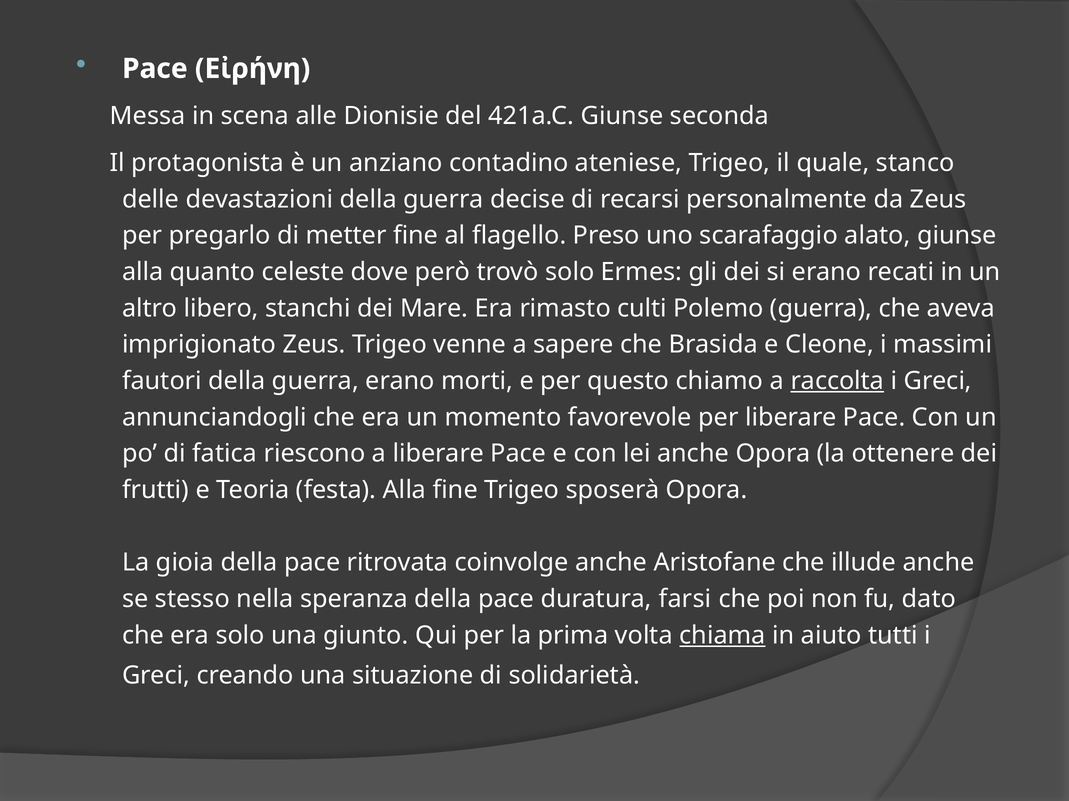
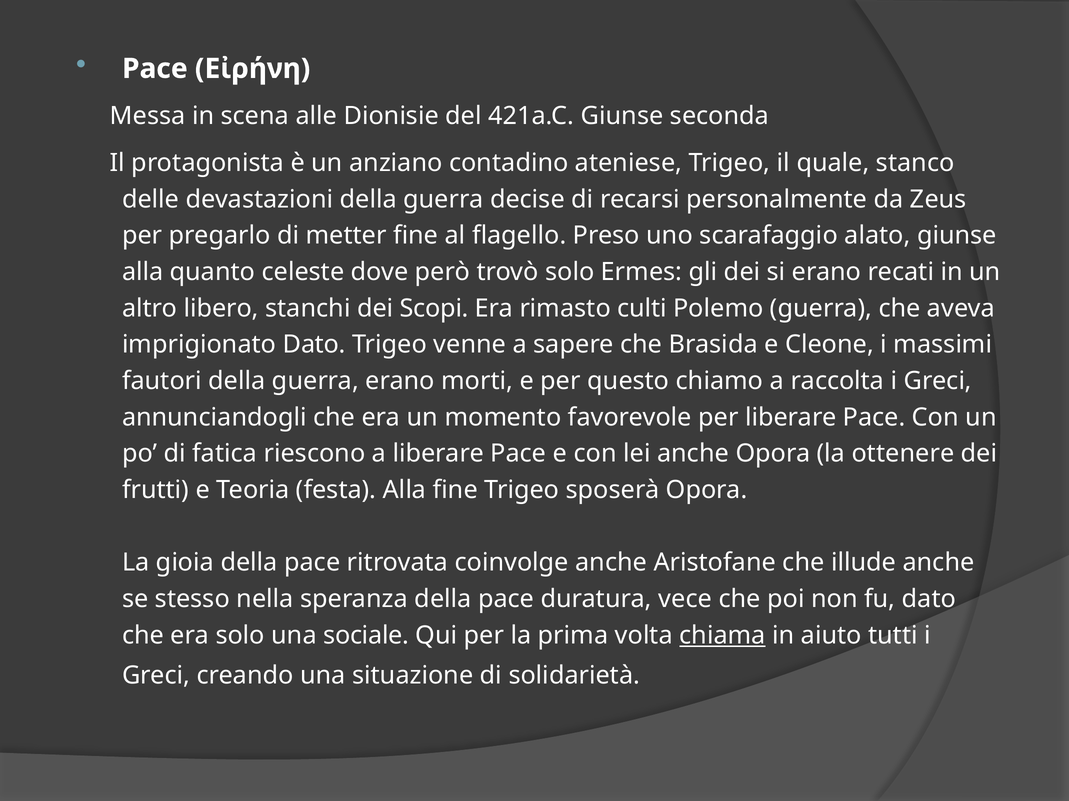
Mare: Mare -> Scopi
imprigionato Zeus: Zeus -> Dato
raccolta underline: present -> none
farsi: farsi -> vece
giunto: giunto -> sociale
